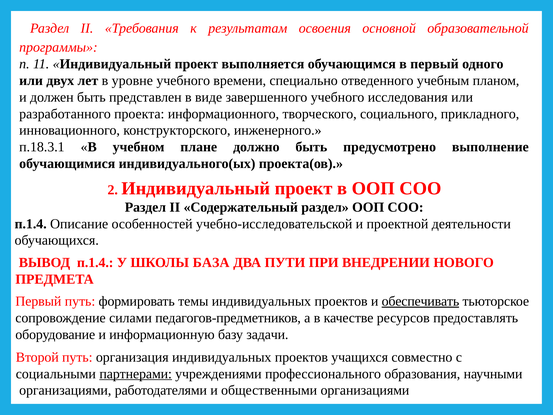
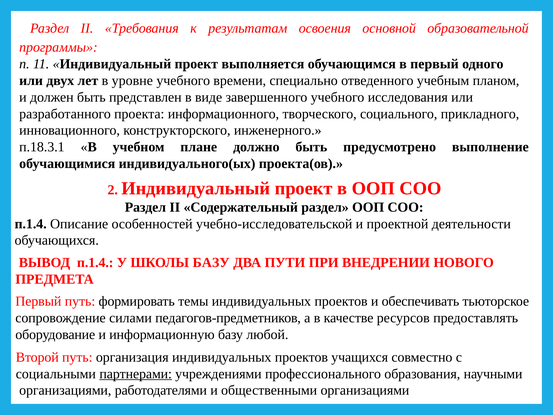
ШКОЛЫ БАЗА: БАЗА -> БАЗУ
обеспечивать underline: present -> none
задачи: задачи -> любой
